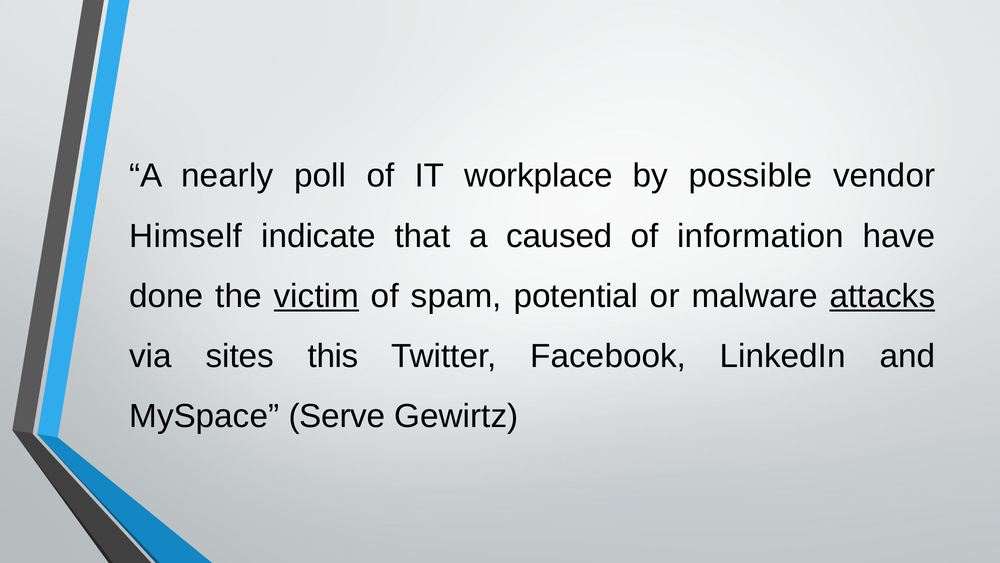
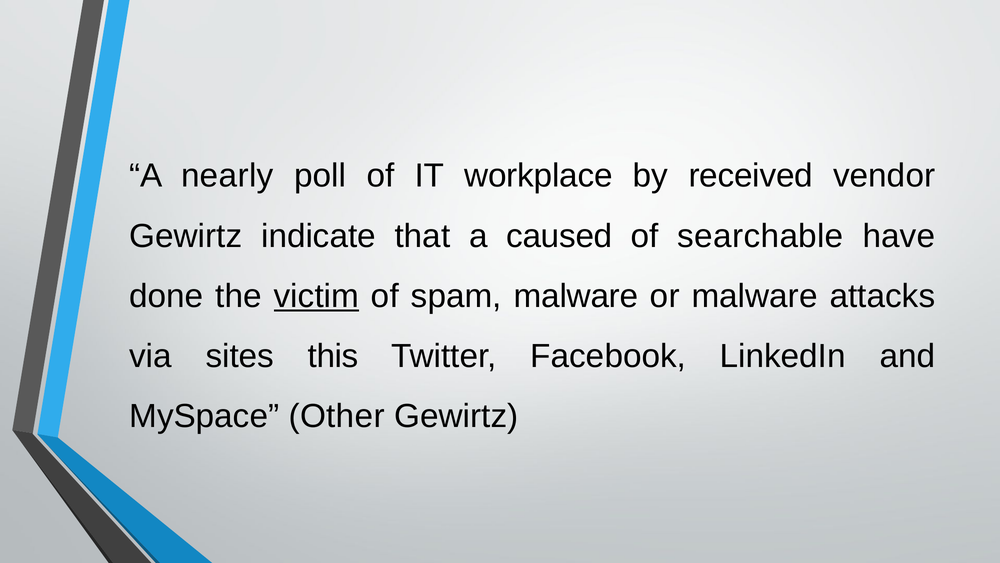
possible: possible -> received
Himself at (186, 236): Himself -> Gewirtz
information: information -> searchable
spam potential: potential -> malware
attacks underline: present -> none
Serve: Serve -> Other
